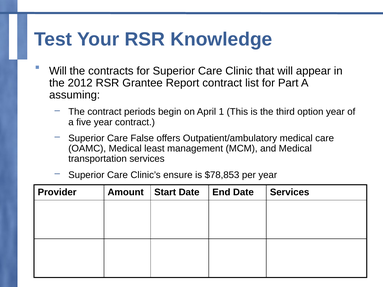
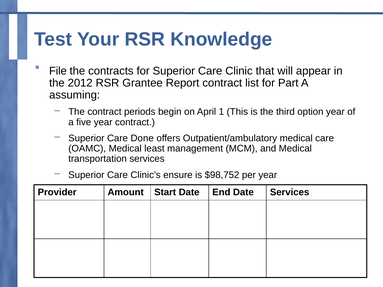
Will at (58, 71): Will -> File
False: False -> Done
$78,853: $78,853 -> $98,752
